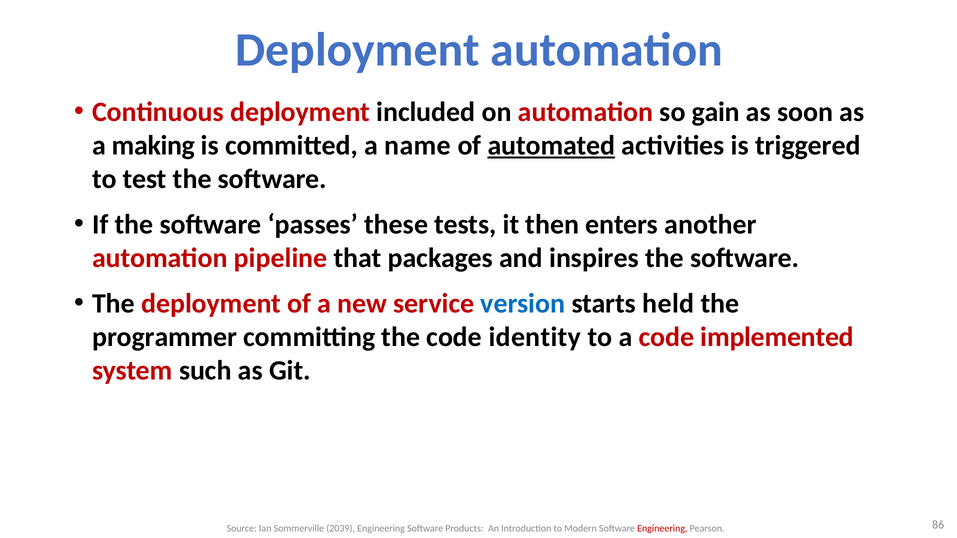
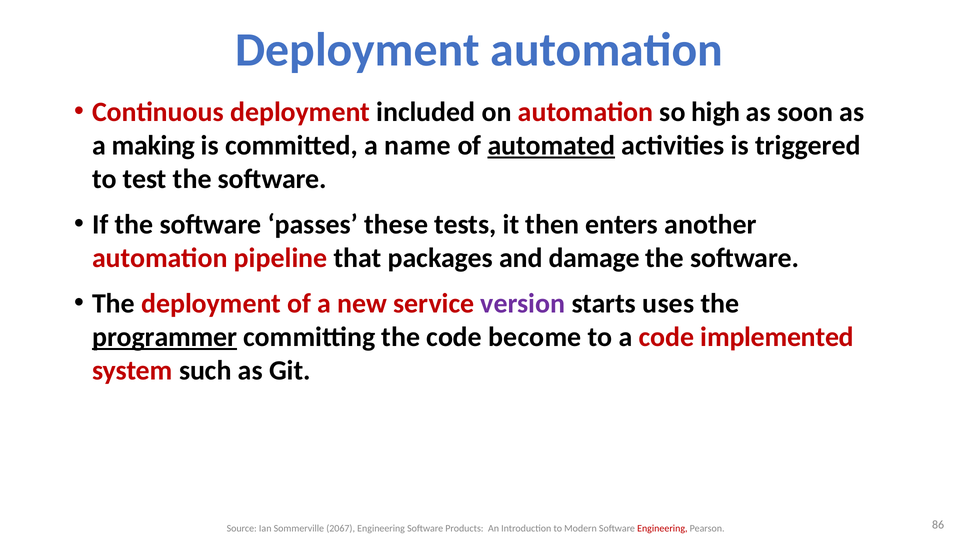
gain: gain -> high
inspires: inspires -> damage
version colour: blue -> purple
held: held -> uses
programmer underline: none -> present
identity: identity -> become
2039: 2039 -> 2067
